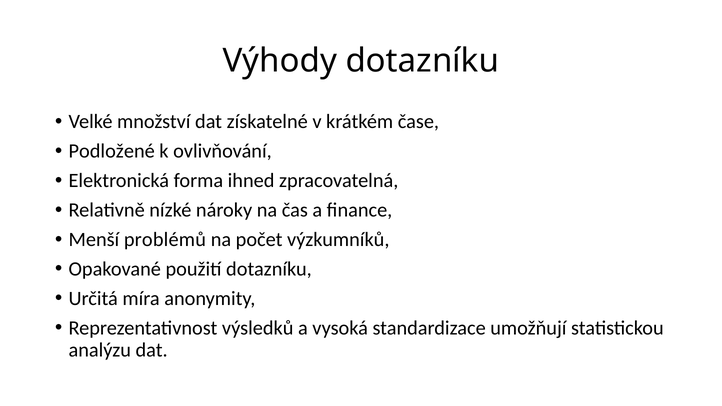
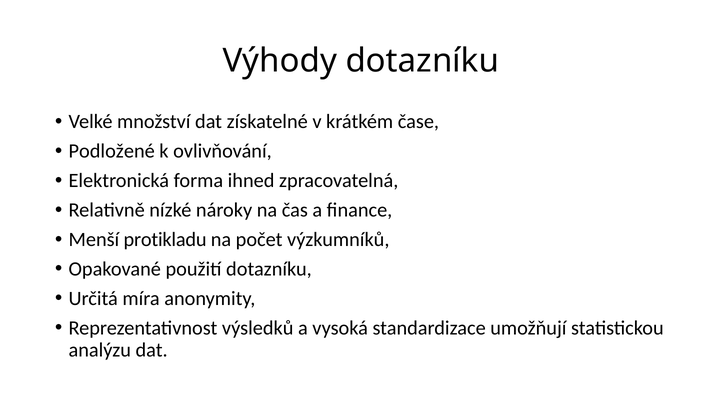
problémů: problémů -> protikladu
